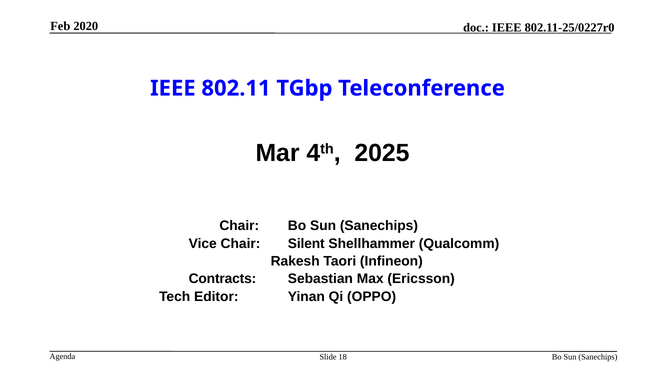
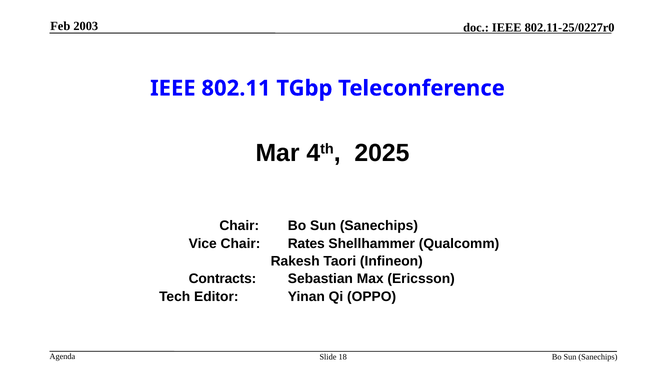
2020: 2020 -> 2003
Silent: Silent -> Rates
